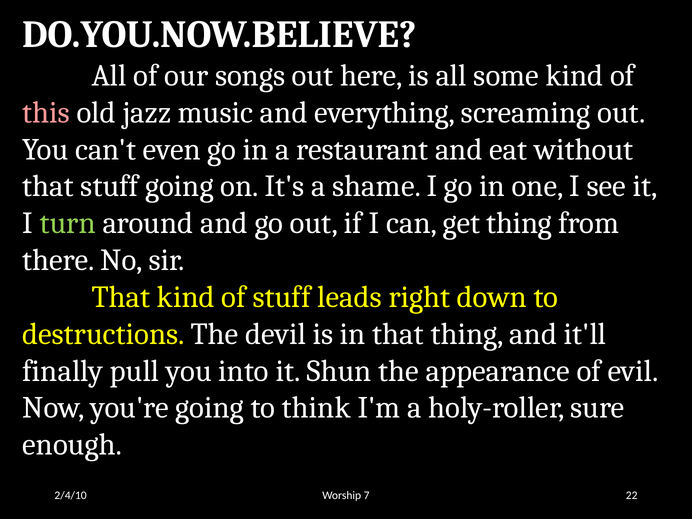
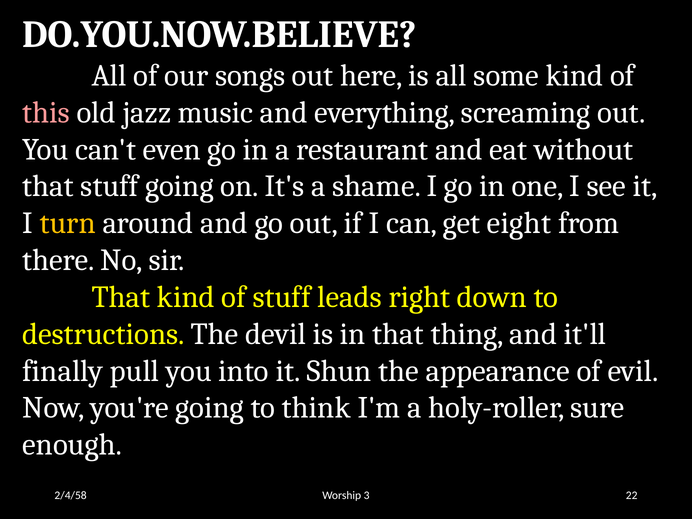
turn colour: light green -> yellow
get thing: thing -> eight
7: 7 -> 3
2/4/10: 2/4/10 -> 2/4/58
